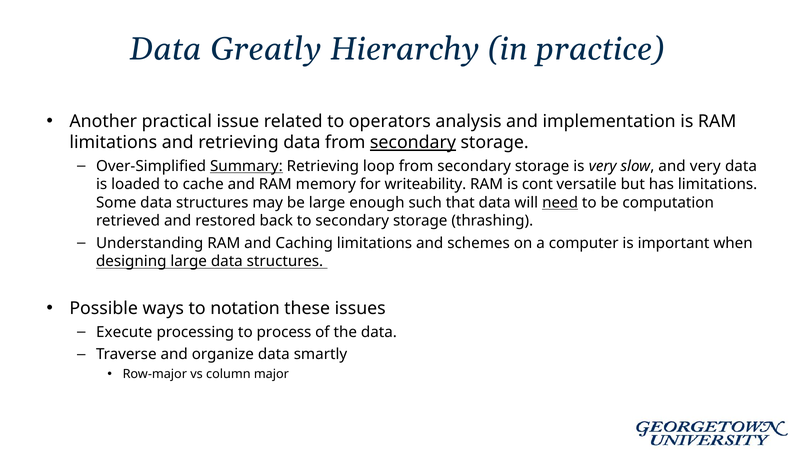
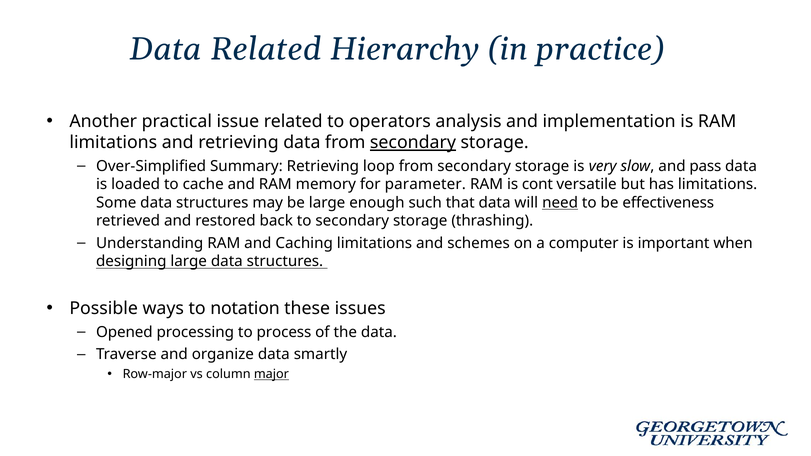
Data Greatly: Greatly -> Related
Summary underline: present -> none
and very: very -> pass
writeability: writeability -> parameter
computation: computation -> effectiveness
Execute: Execute -> Opened
major underline: none -> present
